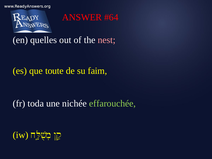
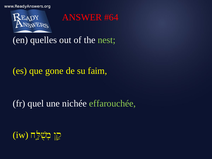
nest colour: pink -> light green
toute: toute -> gone
toda: toda -> quel
